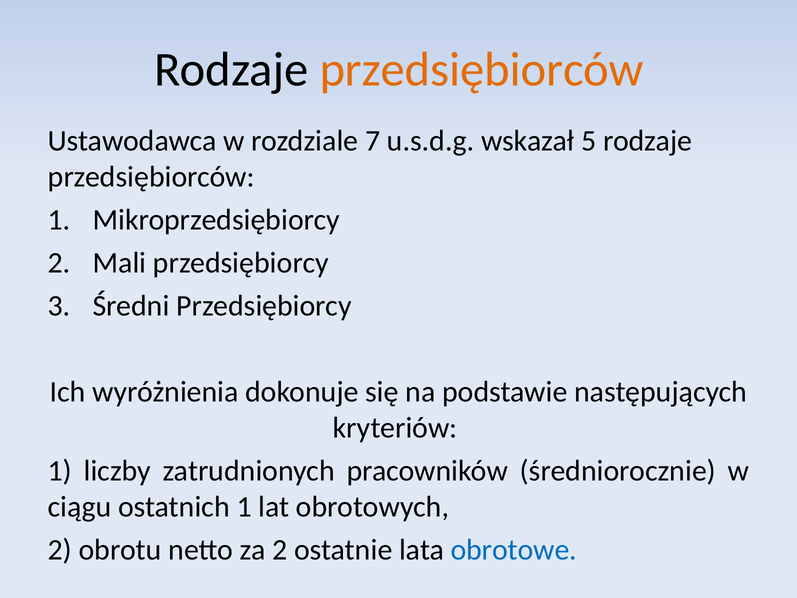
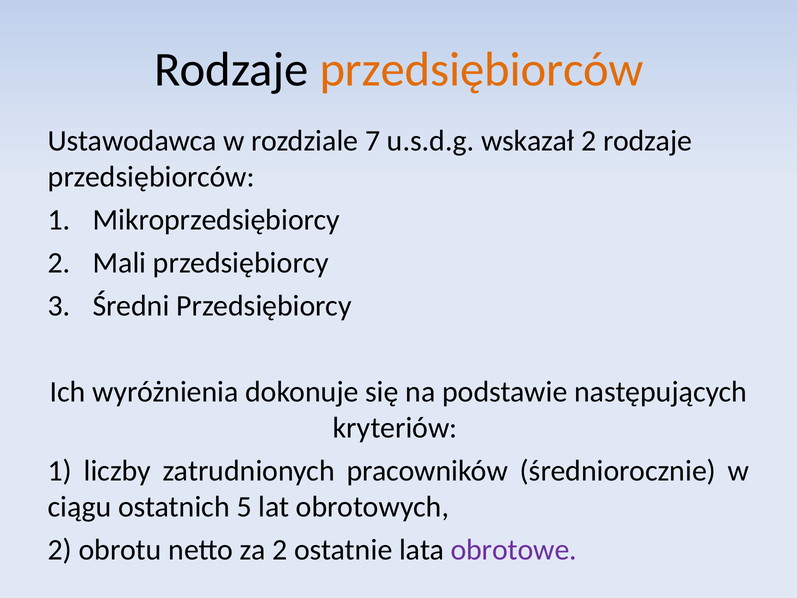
wskazał 5: 5 -> 2
ostatnich 1: 1 -> 5
obrotowe colour: blue -> purple
